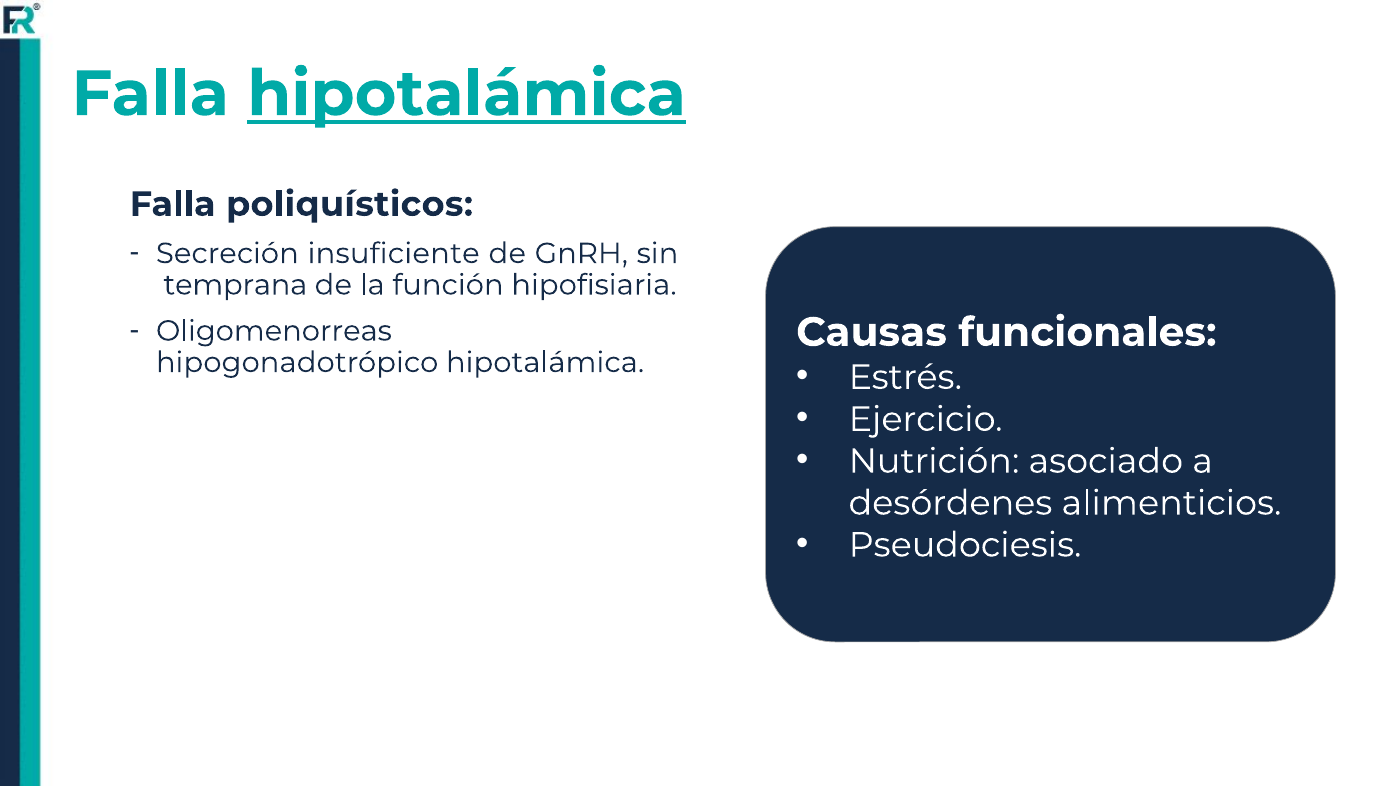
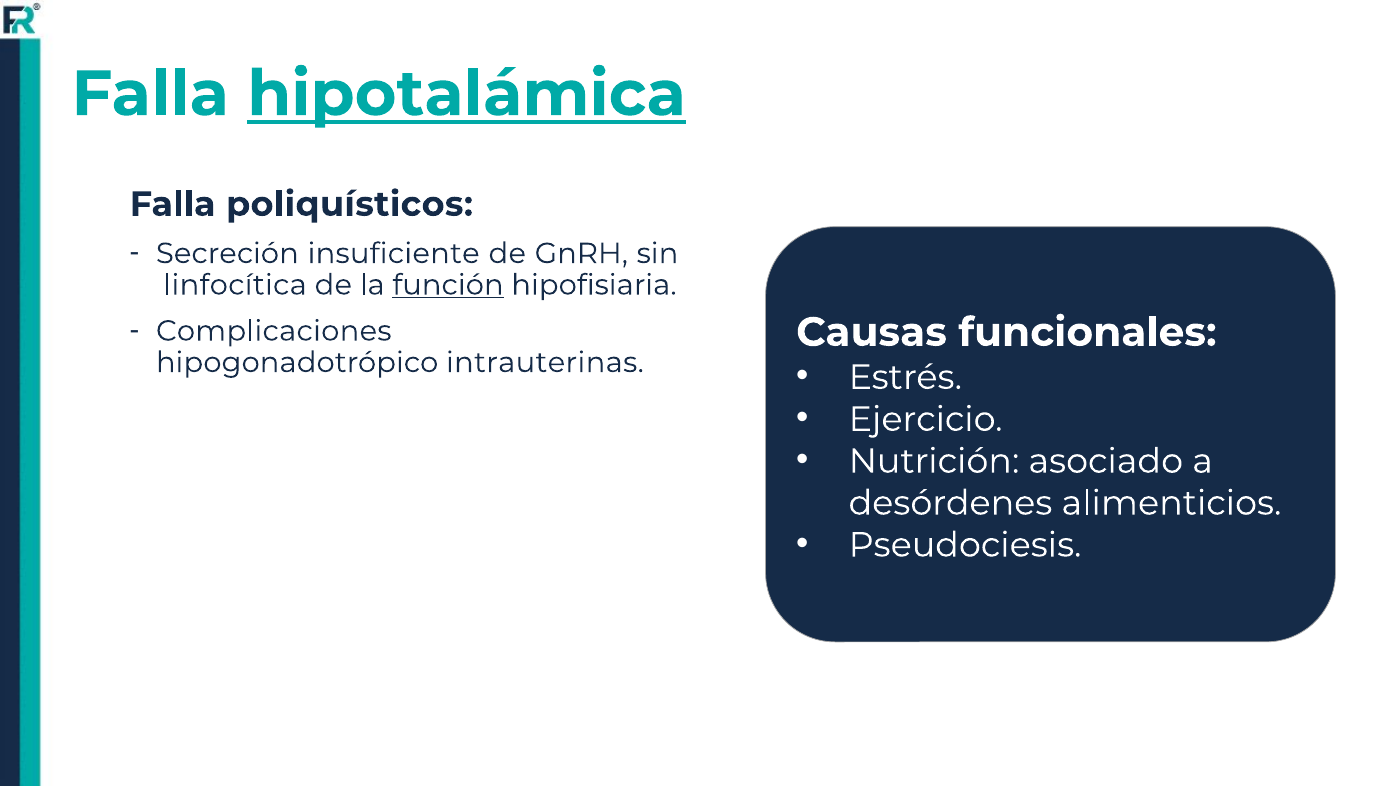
temprana: temprana -> linfocítica
función underline: none -> present
Oligomenorreas: Oligomenorreas -> Complicaciones
hipogonadotrópico hipotalámica: hipotalámica -> intrauterinas
